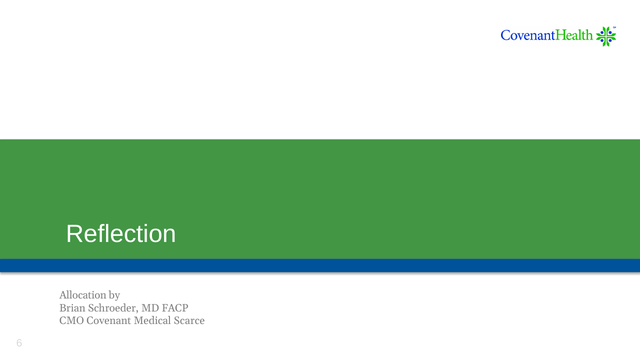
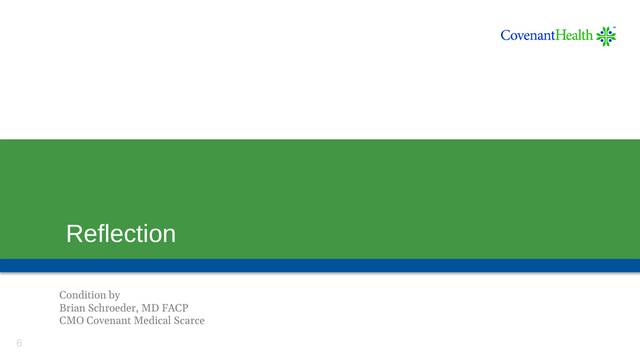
Allocation: Allocation -> Condition
